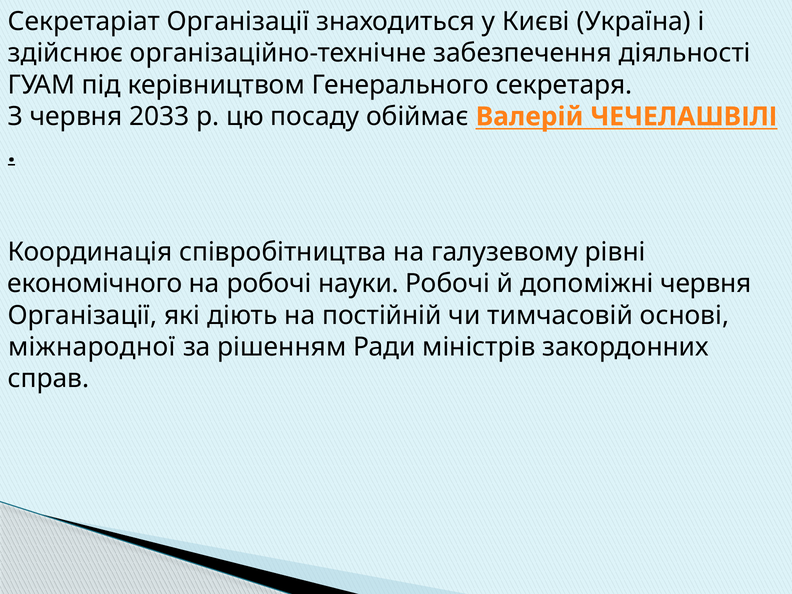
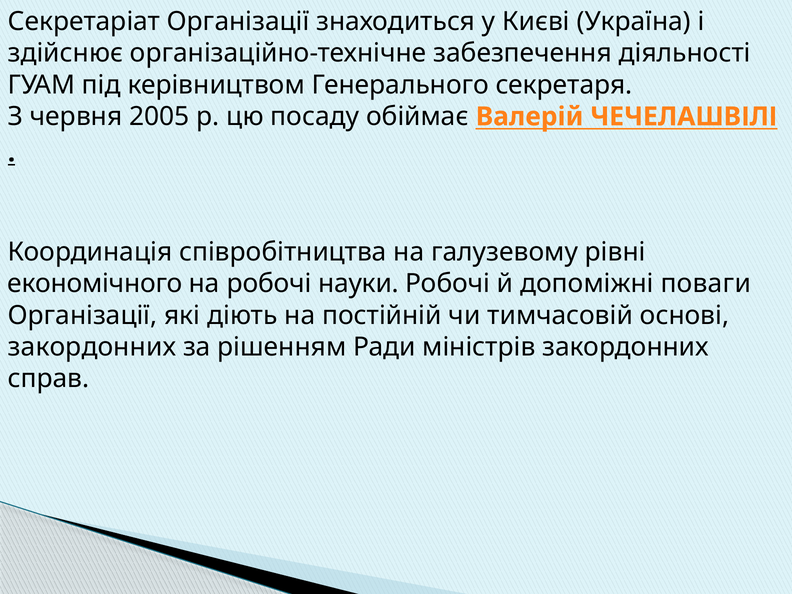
2033: 2033 -> 2005
допоміжні червня: червня -> поваги
міжнародної at (92, 347): міжнародної -> закордонних
